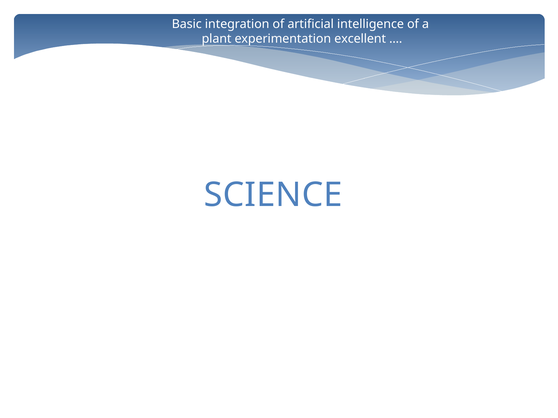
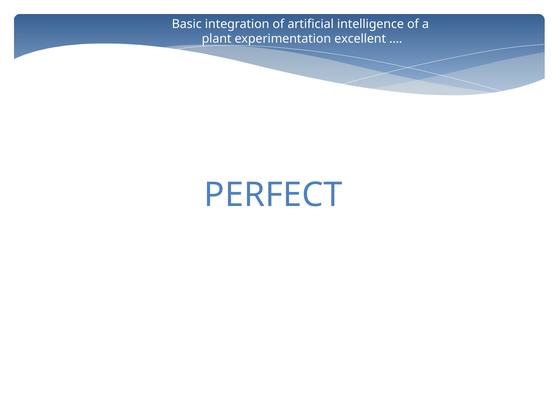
SCIENCE: SCIENCE -> PERFECT
